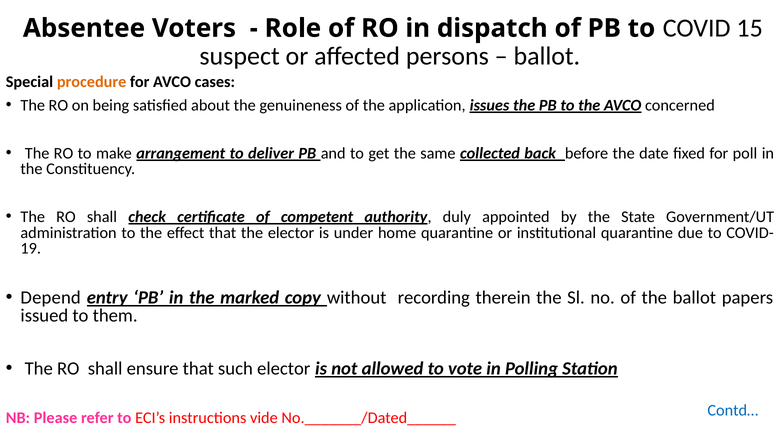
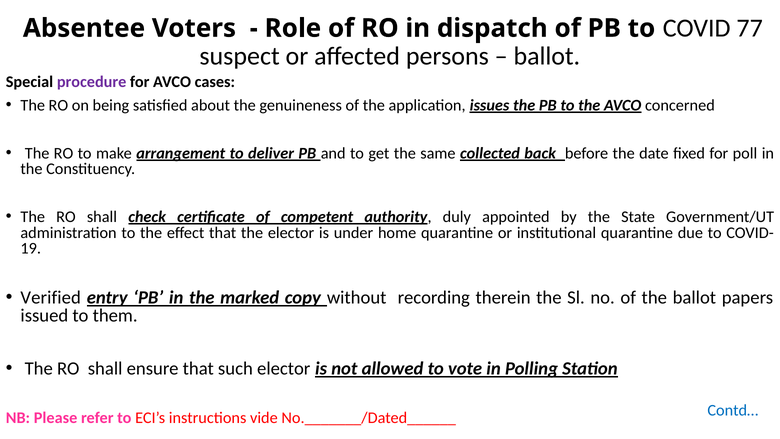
15: 15 -> 77
procedure colour: orange -> purple
Depend: Depend -> Verified
